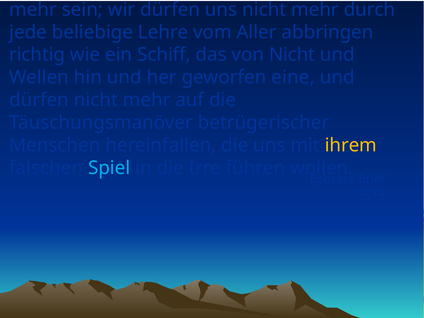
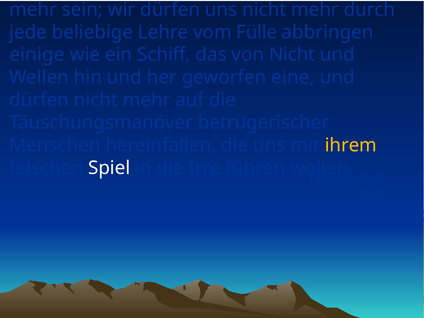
Aller: Aller -> Fülle
richtig: richtig -> einige
Spiel colour: light blue -> white
